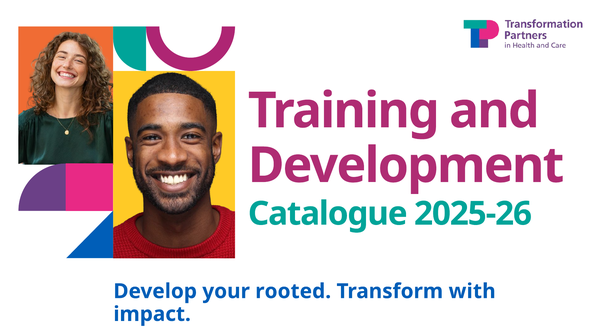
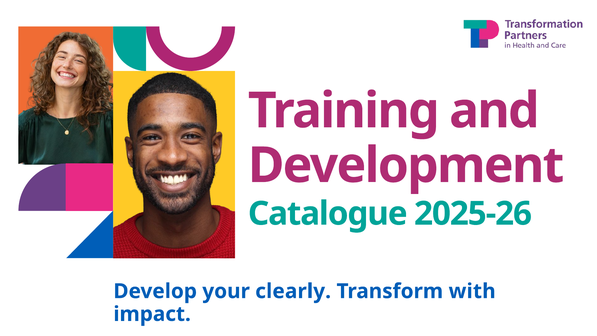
rooted: rooted -> clearly
